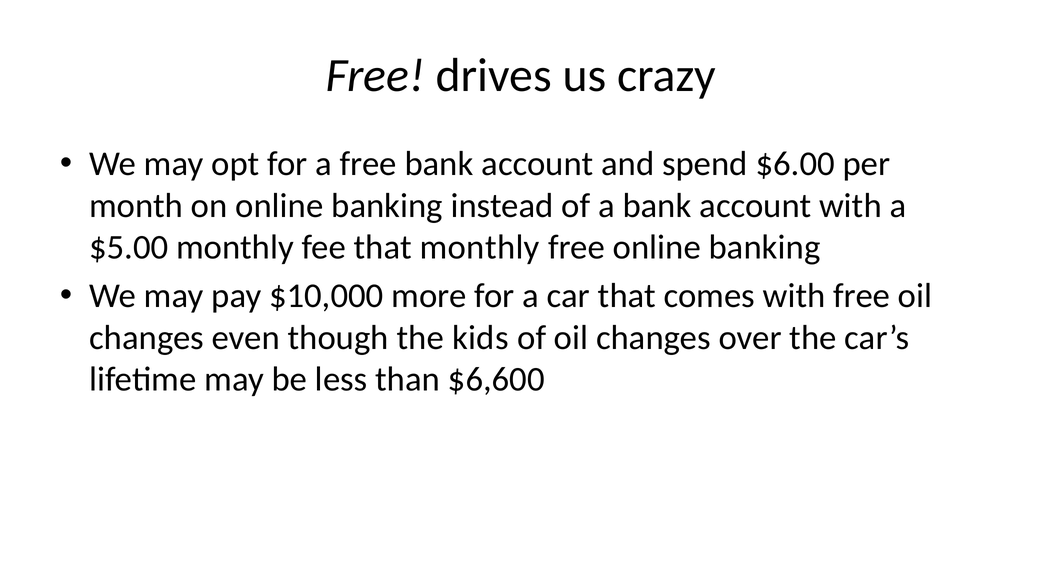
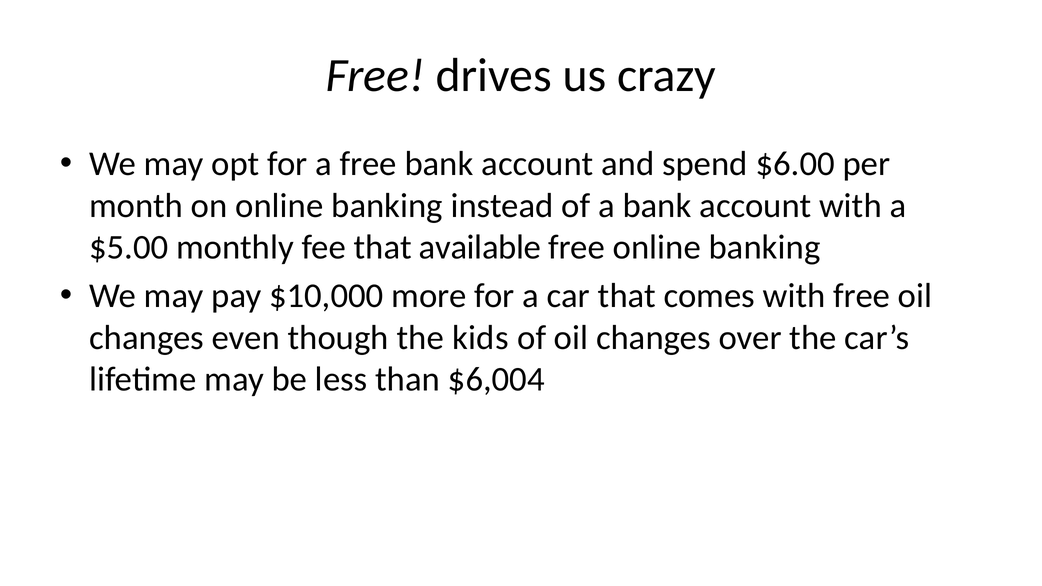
that monthly: monthly -> available
$6,600: $6,600 -> $6,004
